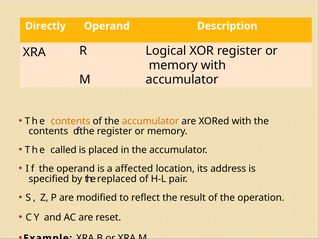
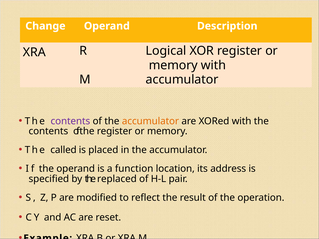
Directly: Directly -> Change
contents at (70, 121) colour: orange -> purple
affected: affected -> function
